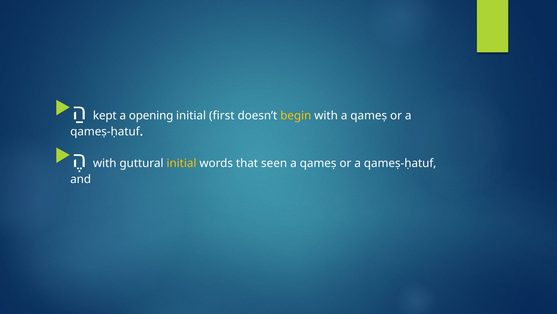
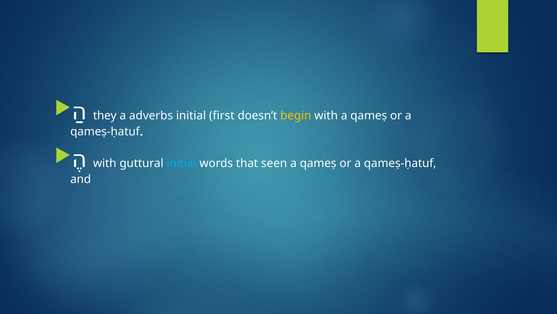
kept: kept -> they
opening: opening -> adverbs
initial at (181, 163) colour: yellow -> light blue
